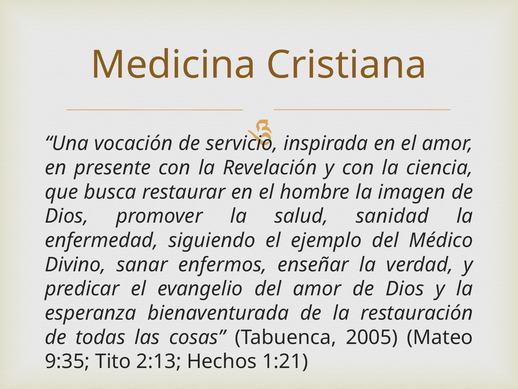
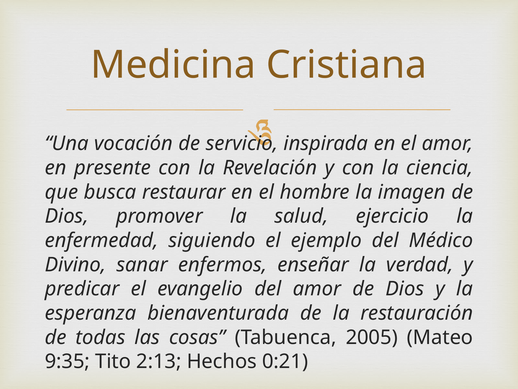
sanidad: sanidad -> ejercicio
1:21: 1:21 -> 0:21
